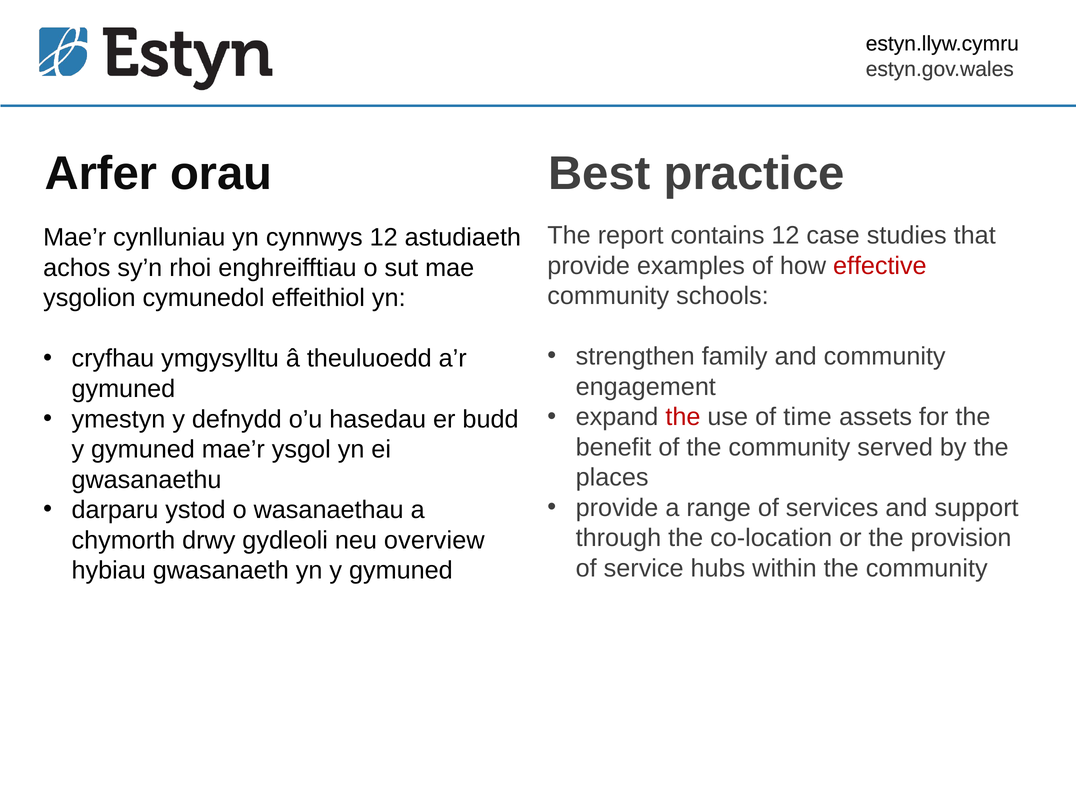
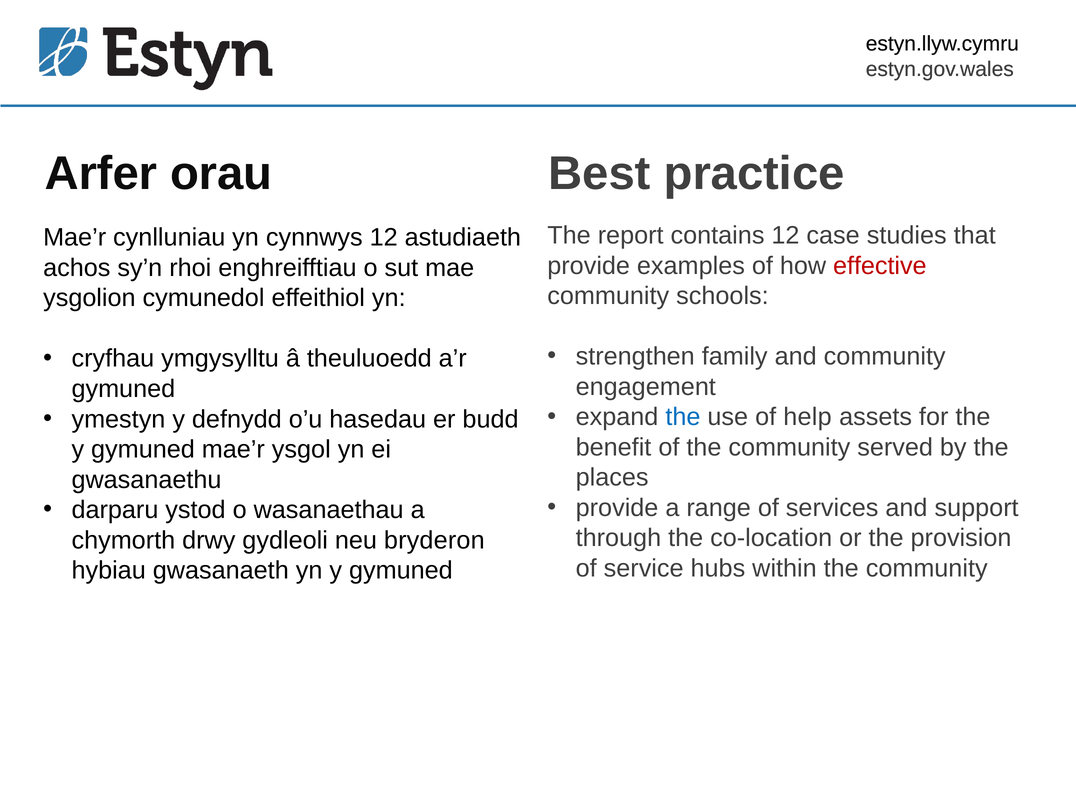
the at (683, 417) colour: red -> blue
time: time -> help
overview: overview -> bryderon
